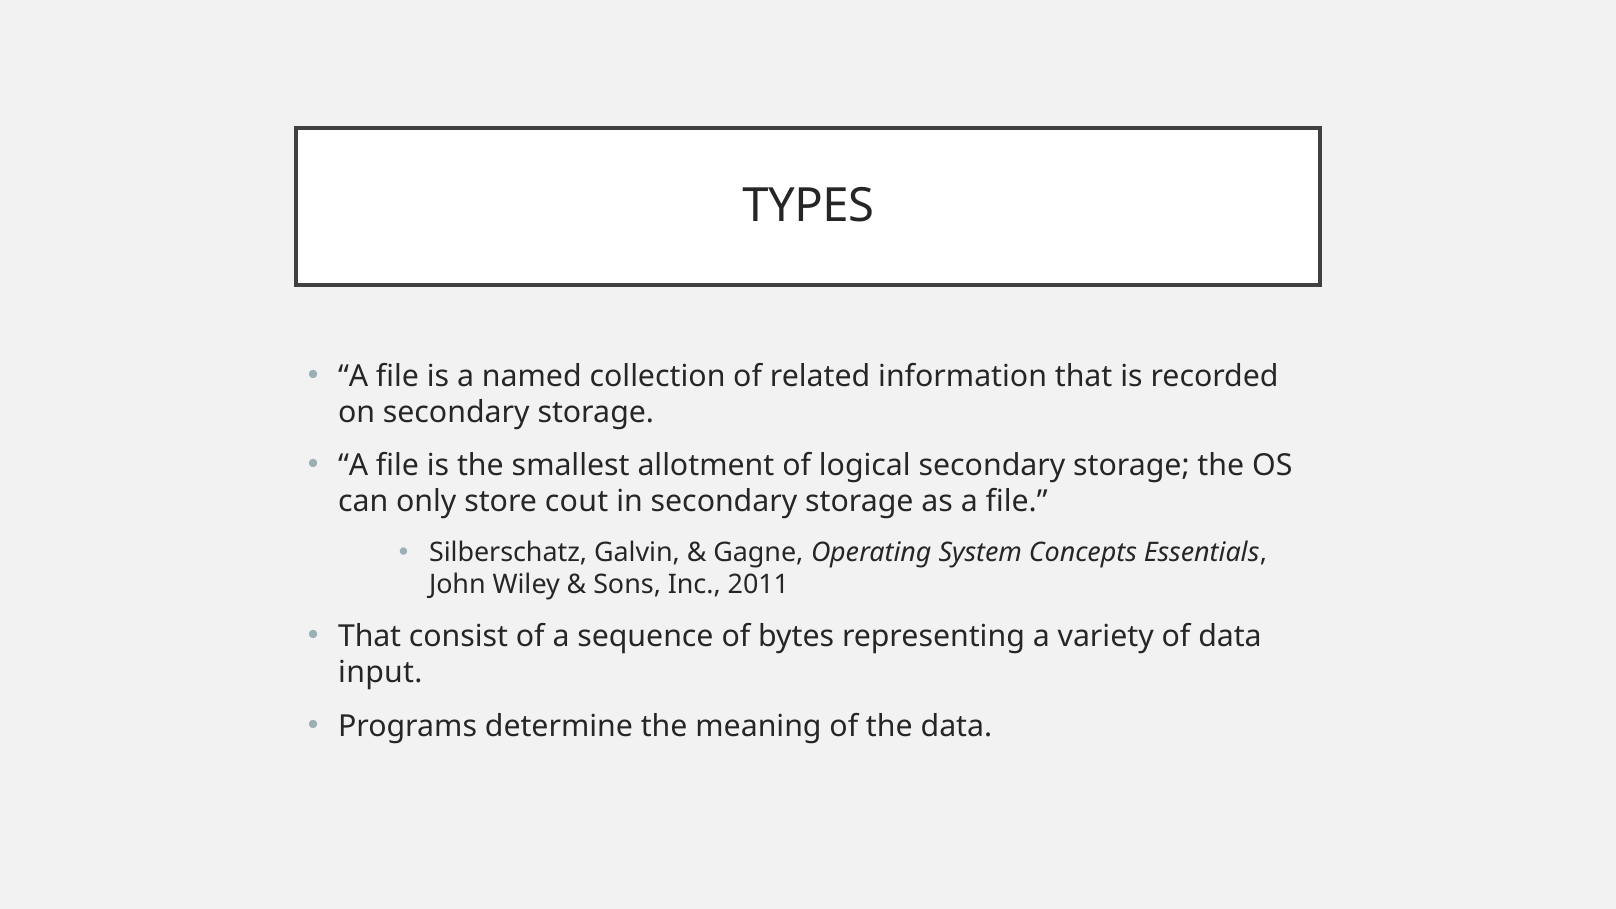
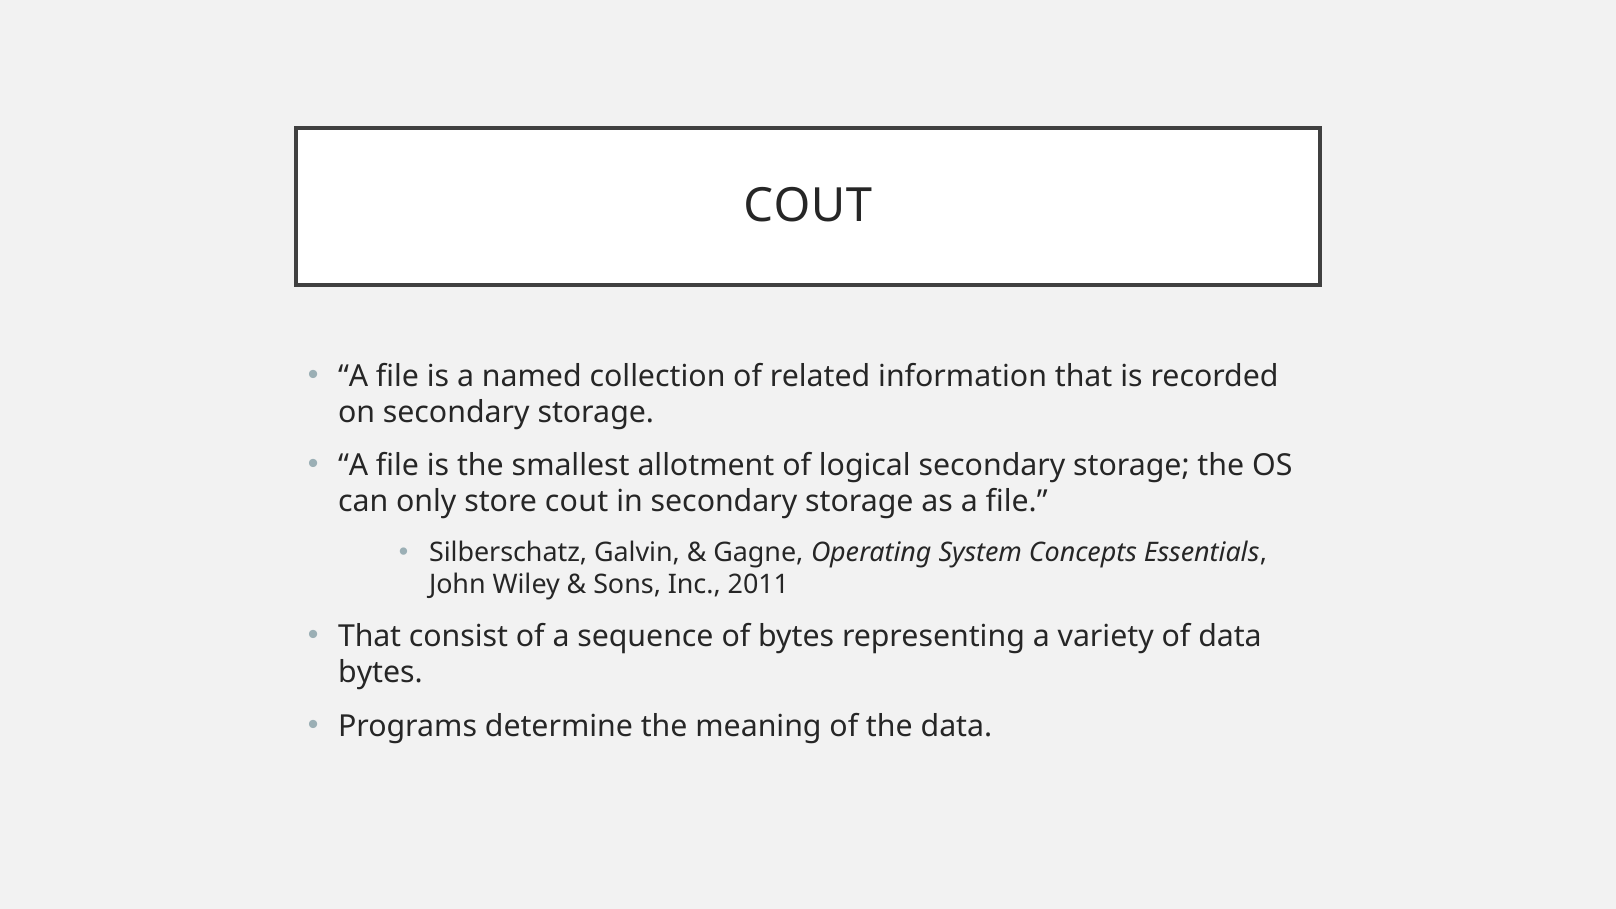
TYPES at (808, 206): TYPES -> COUT
input at (380, 673): input -> bytes
